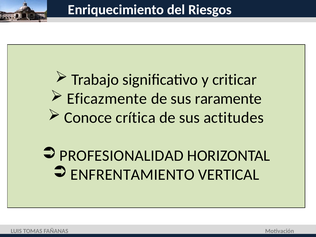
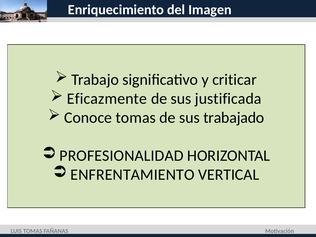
Riesgos: Riesgos -> Imagen
raramente: raramente -> justificada
Conoce crítica: crítica -> tomas
actitudes: actitudes -> trabajado
